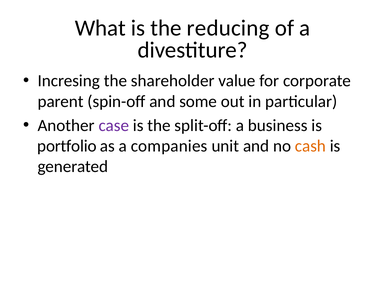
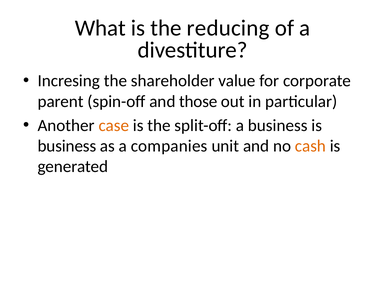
some: some -> those
case colour: purple -> orange
portfolio at (67, 146): portfolio -> business
